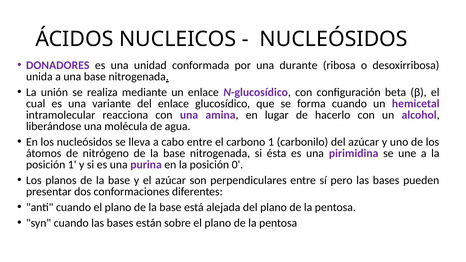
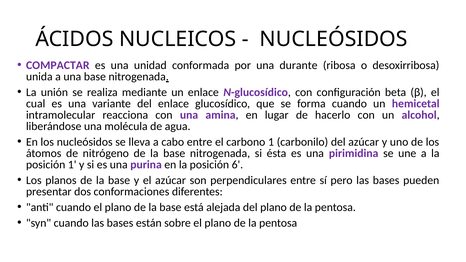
DONADORES: DONADORES -> COMPACTAR
0: 0 -> 6
